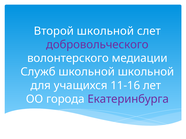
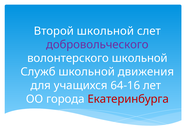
волонтерского медиации: медиации -> школьной
школьной школьной: школьной -> движения
11-16: 11-16 -> 64-16
Екатеринбурга colour: purple -> red
